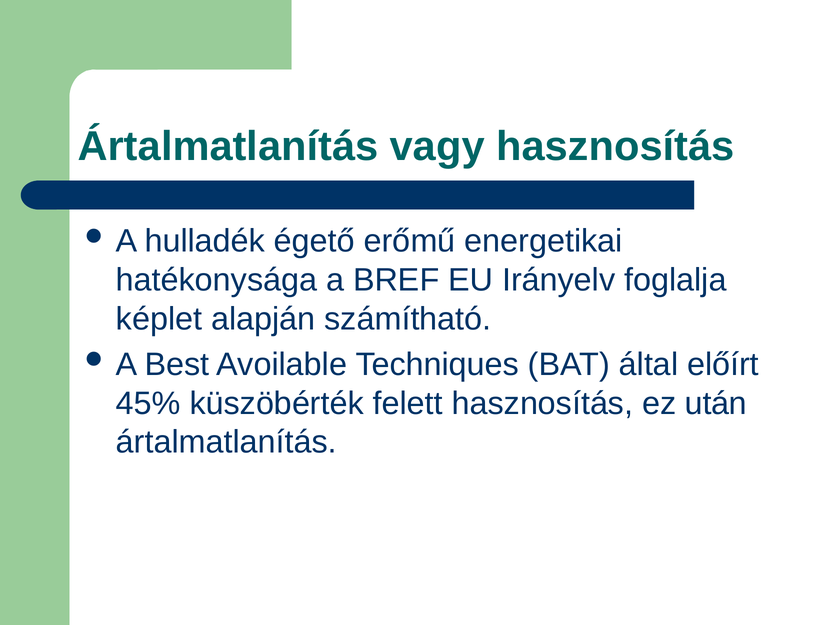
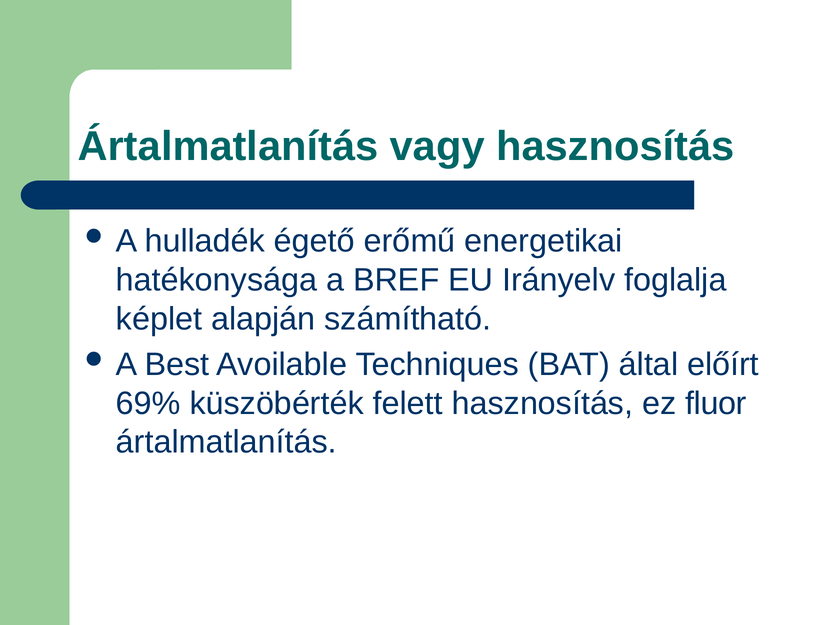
45%: 45% -> 69%
után: után -> fluor
